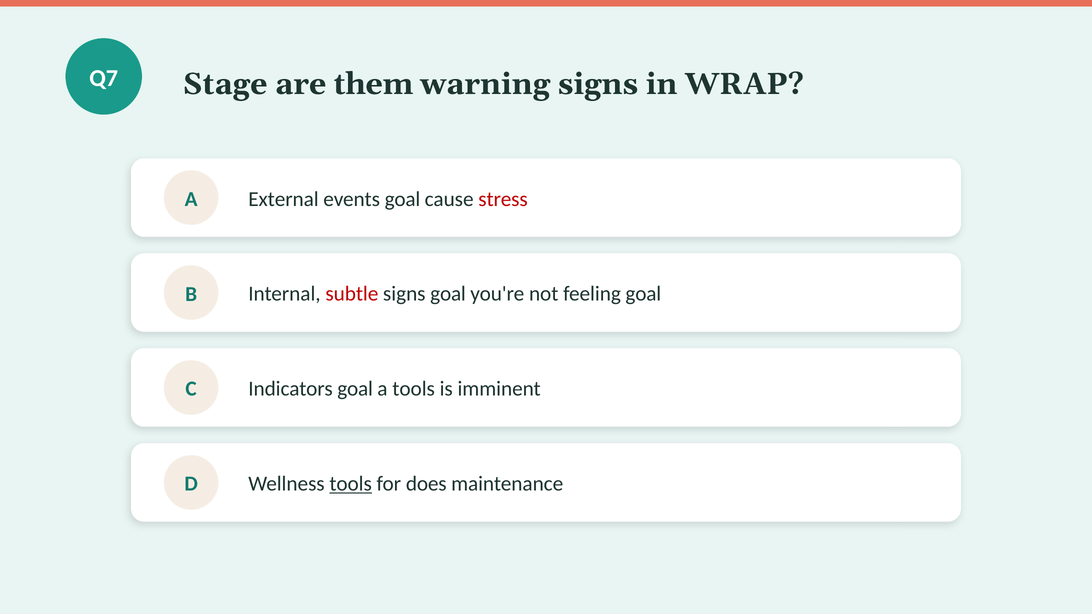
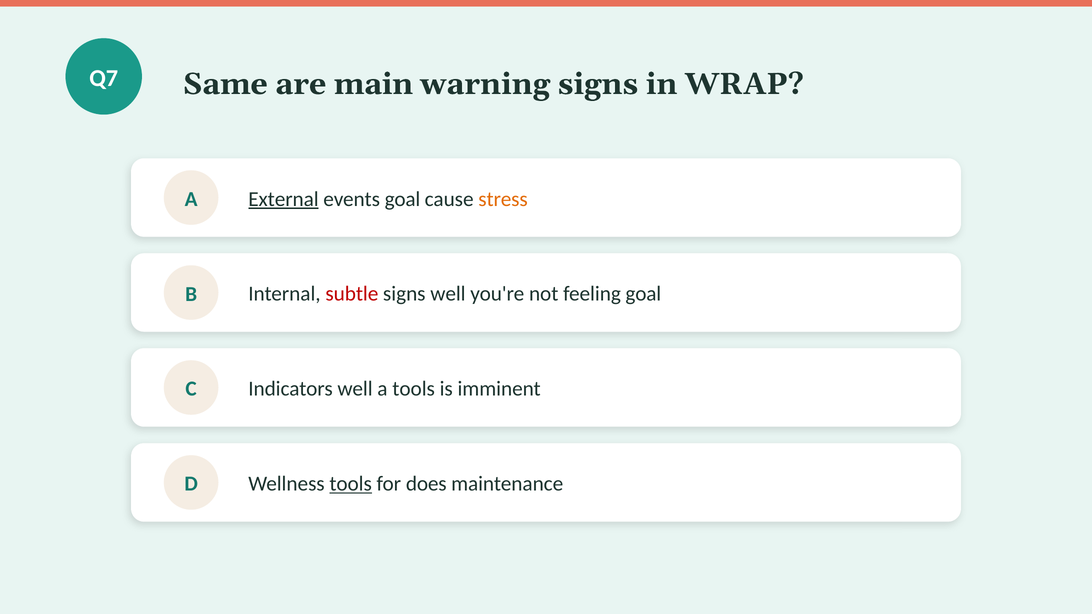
Stage: Stage -> Same
them: them -> main
External underline: none -> present
stress colour: red -> orange
signs goal: goal -> well
Indicators goal: goal -> well
